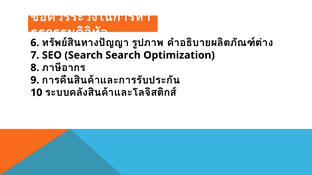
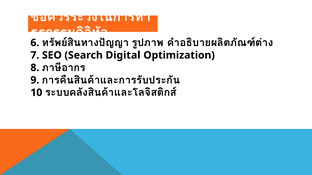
Search Search: Search -> Digital
